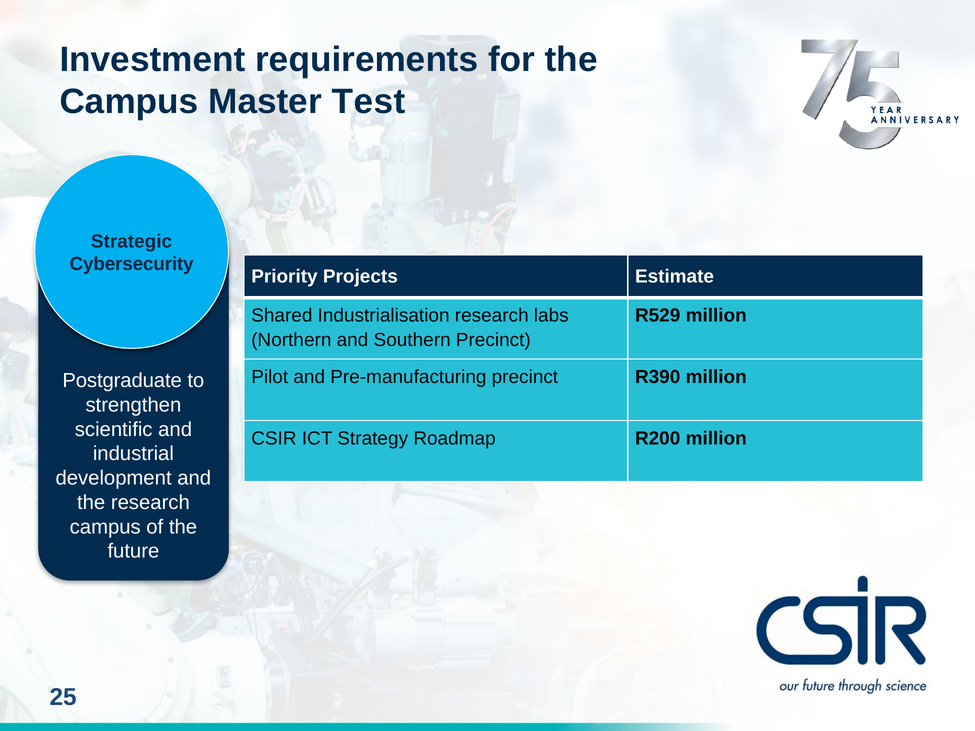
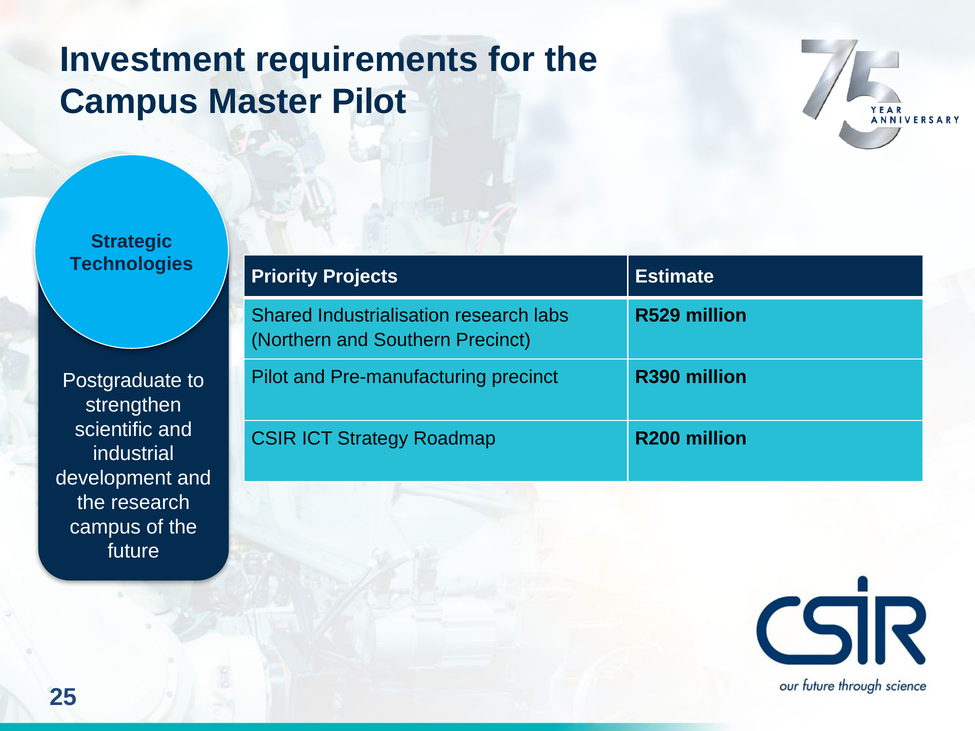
Master Test: Test -> Pilot
Cybersecurity: Cybersecurity -> Technologies
